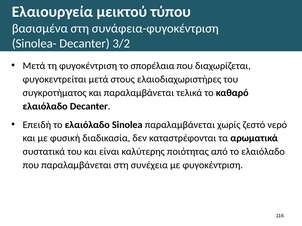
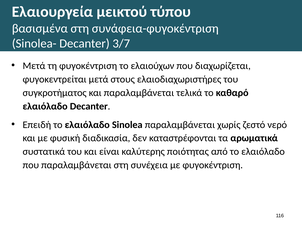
3/2: 3/2 -> 3/7
σπορέλαια: σπορέλαια -> ελαιούχων
